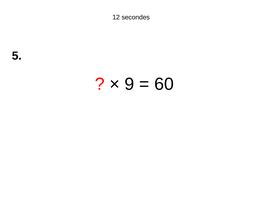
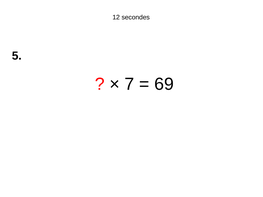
9: 9 -> 7
60: 60 -> 69
